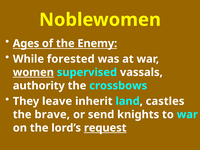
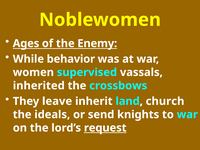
forested: forested -> behavior
women underline: present -> none
authority: authority -> inherited
castles: castles -> church
brave: brave -> ideals
